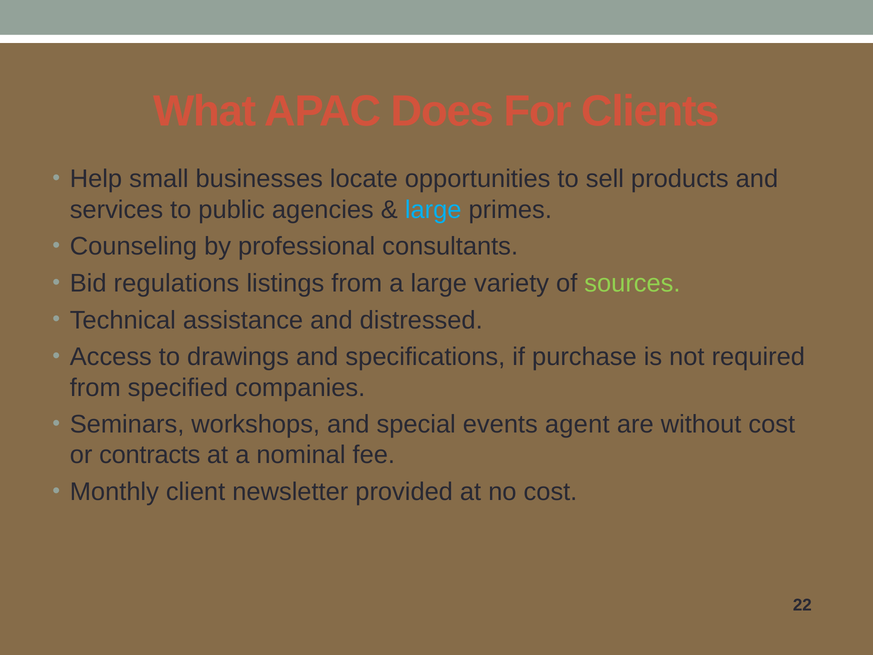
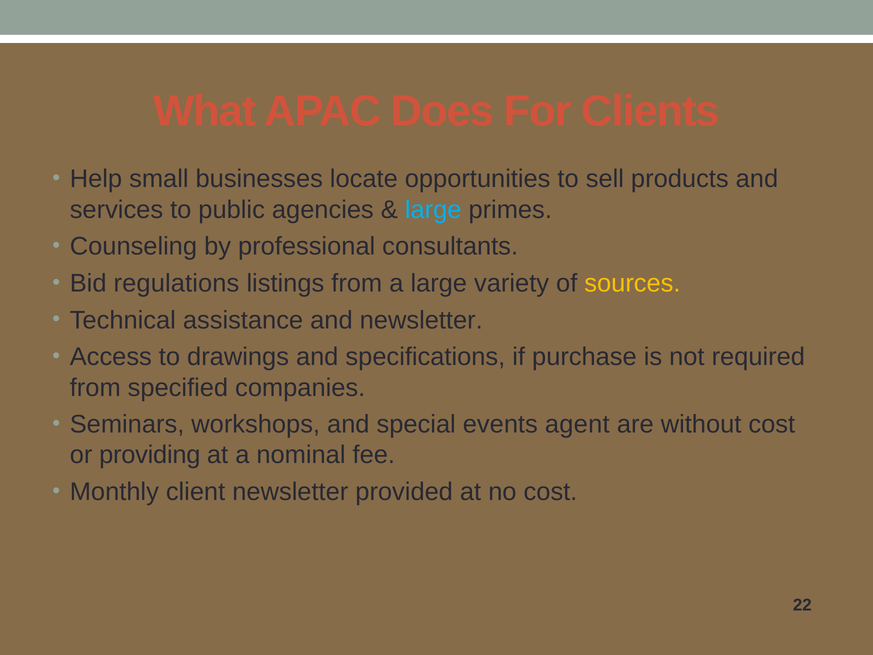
sources colour: light green -> yellow
and distressed: distressed -> newsletter
contracts: contracts -> providing
